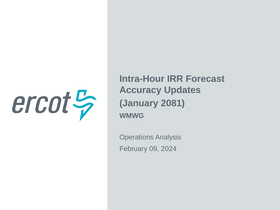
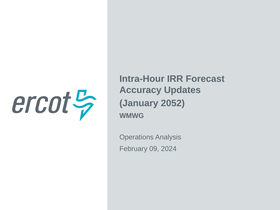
2081: 2081 -> 2052
